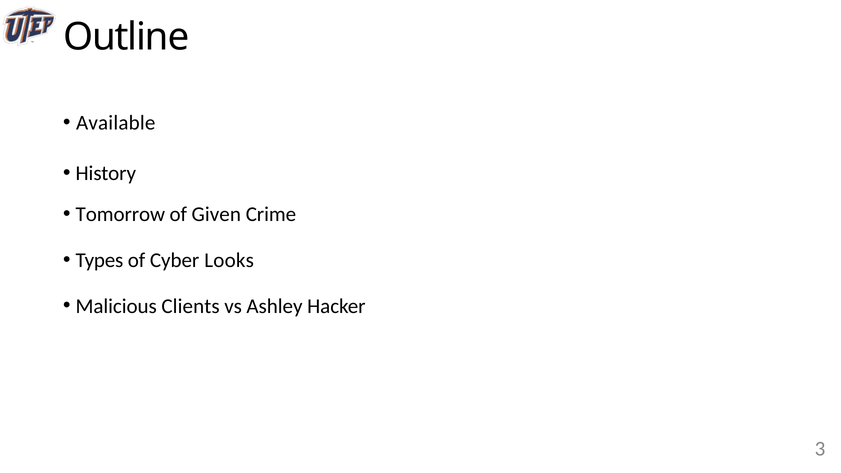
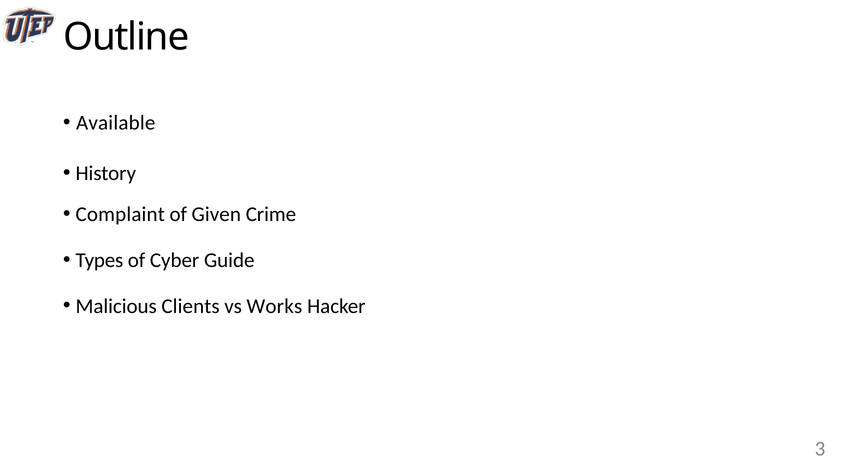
Tomorrow: Tomorrow -> Complaint
Looks: Looks -> Guide
Ashley: Ashley -> Works
